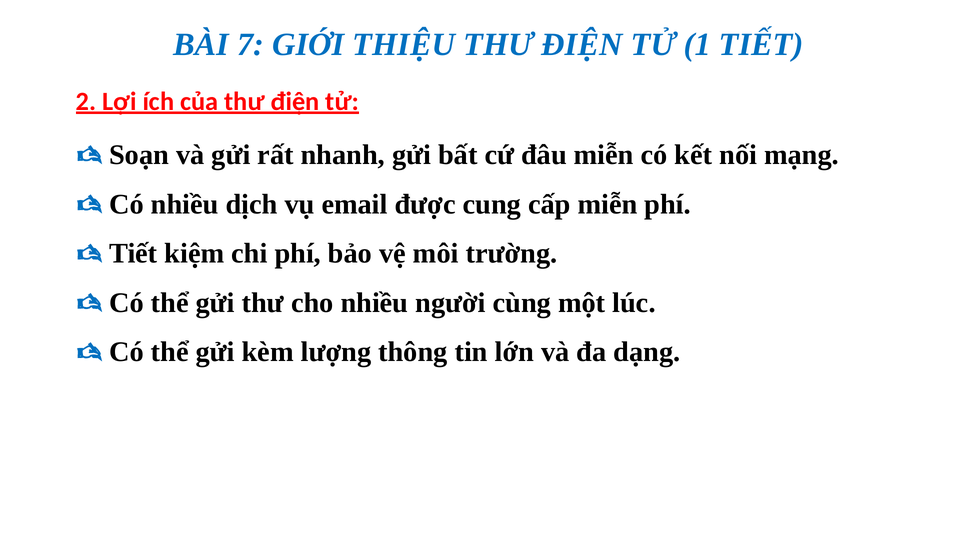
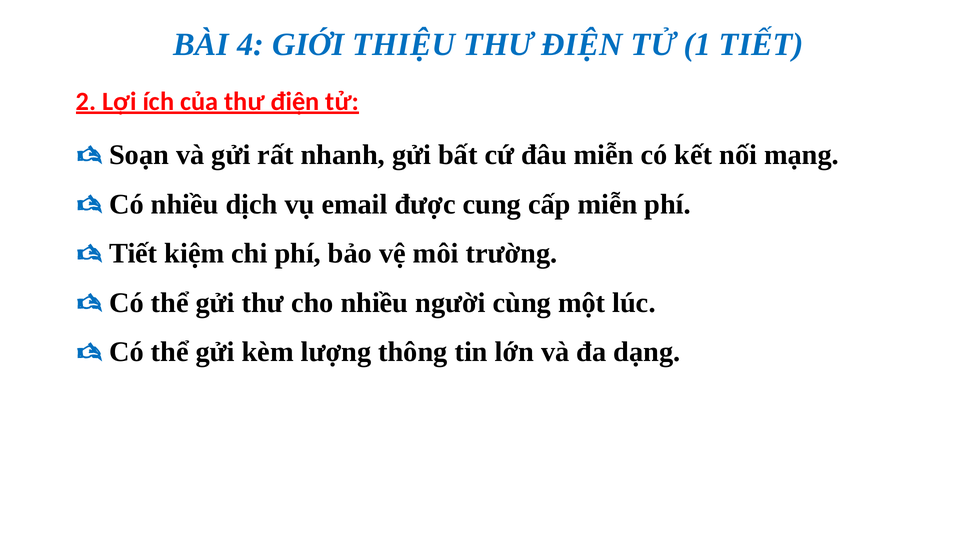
7: 7 -> 4
